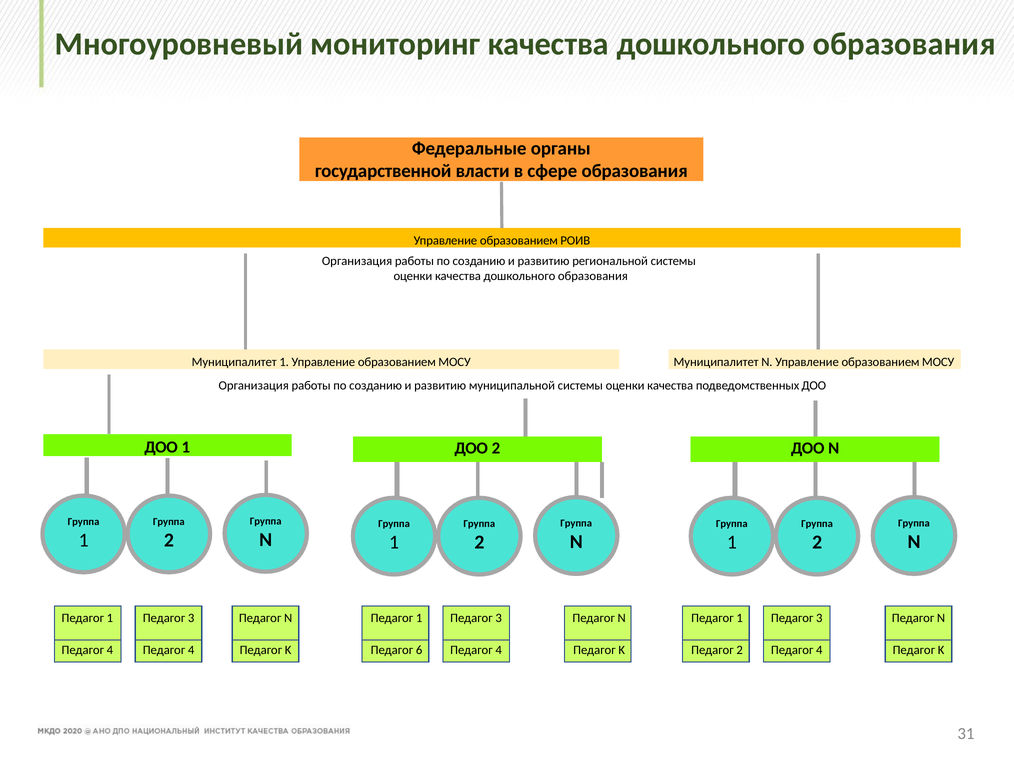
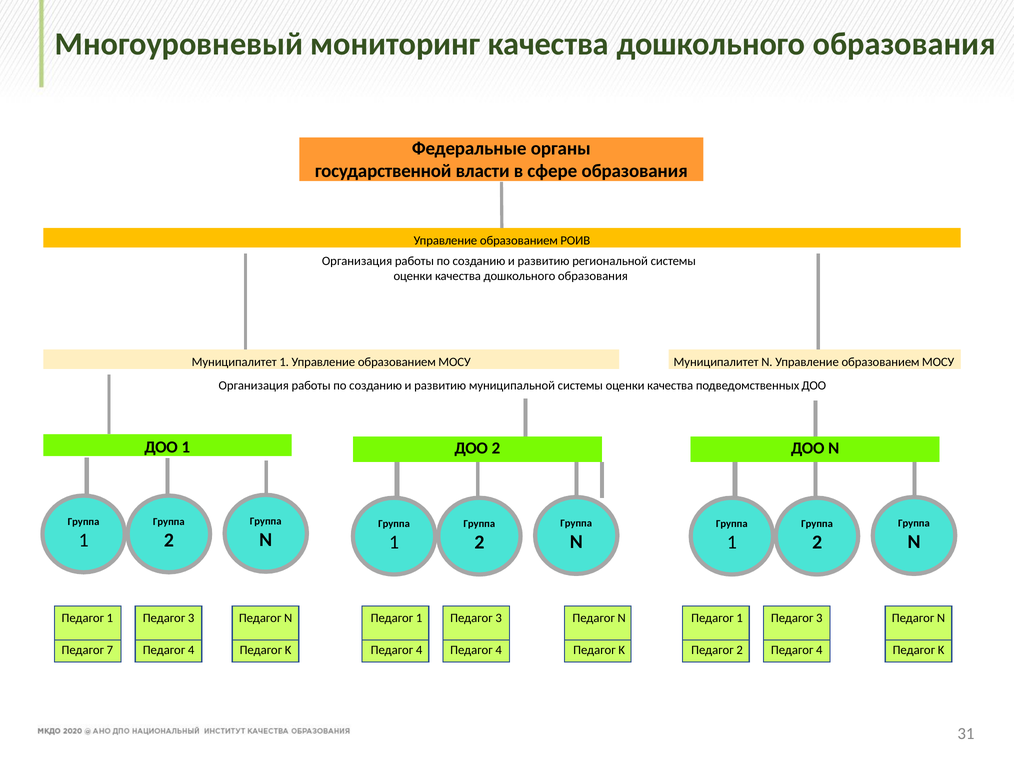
4 at (110, 651): 4 -> 7
K Педагог 6: 6 -> 4
